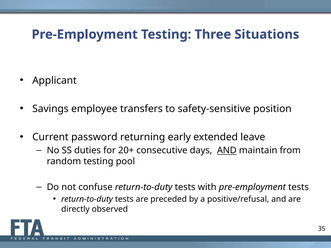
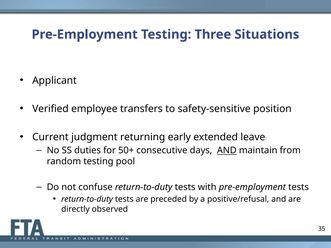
Savings: Savings -> Verified
password: password -> judgment
20+: 20+ -> 50+
